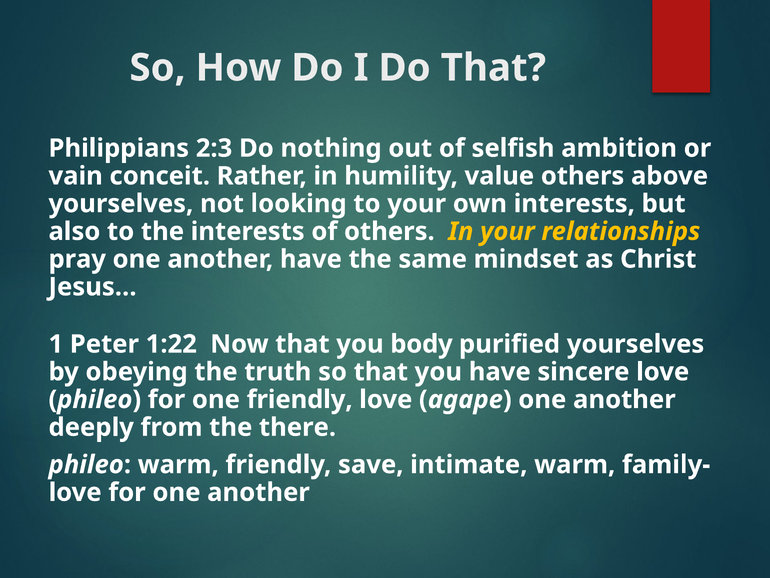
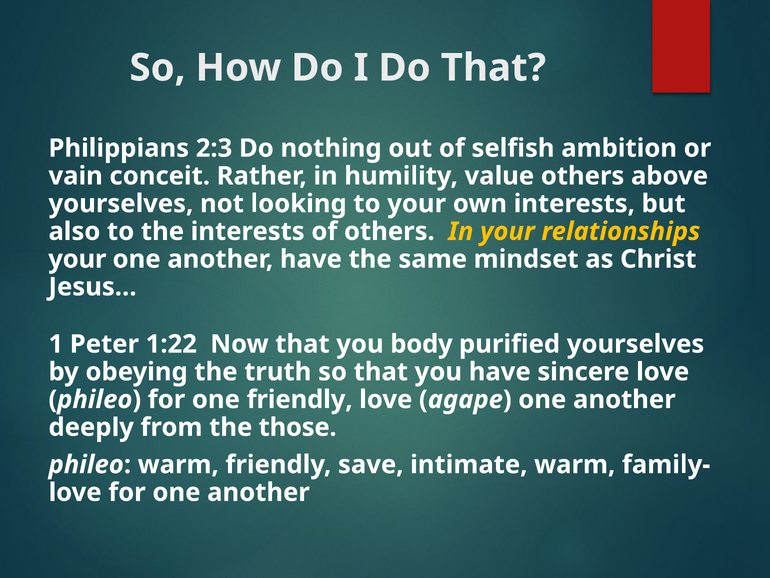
pray at (77, 259): pray -> your
there: there -> those
